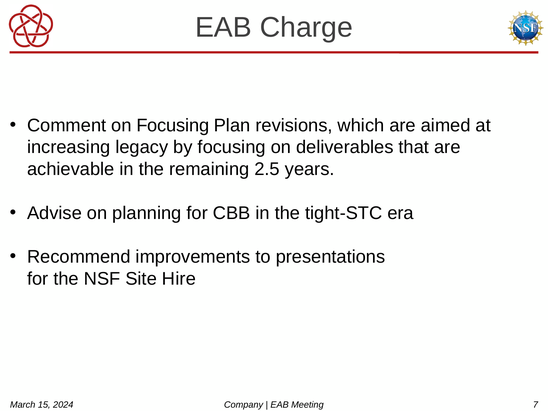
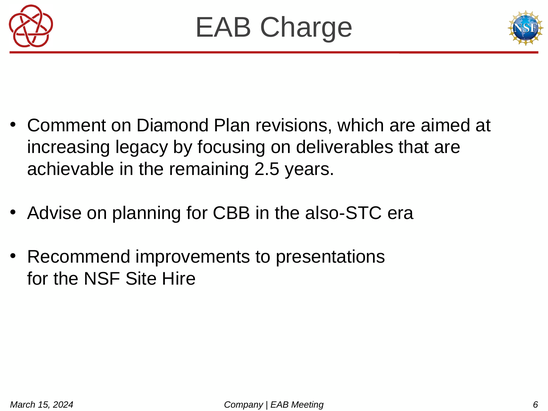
on Focusing: Focusing -> Diamond
tight-STC: tight-STC -> also-STC
7: 7 -> 6
